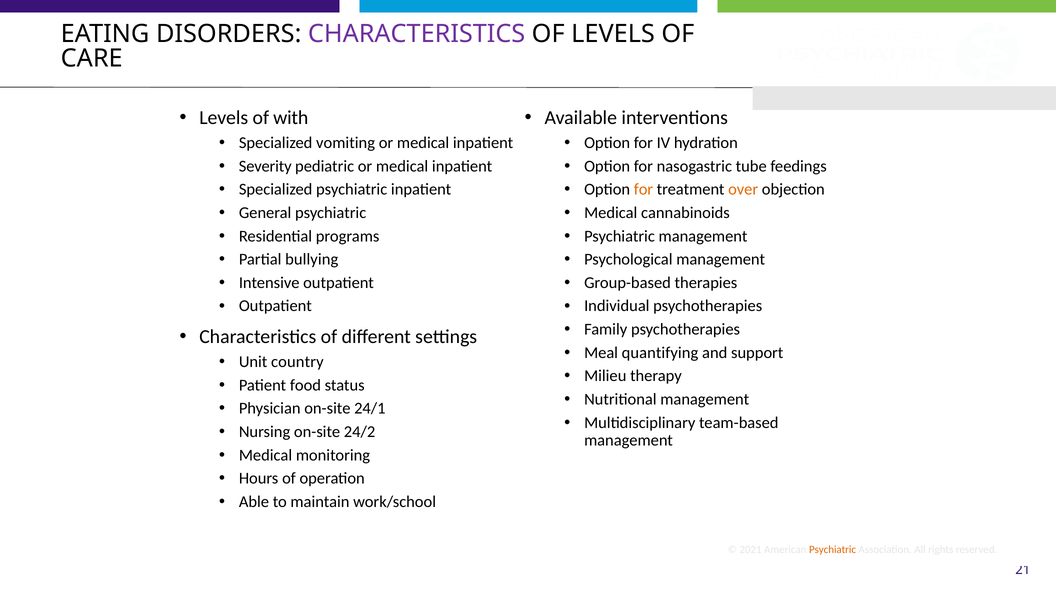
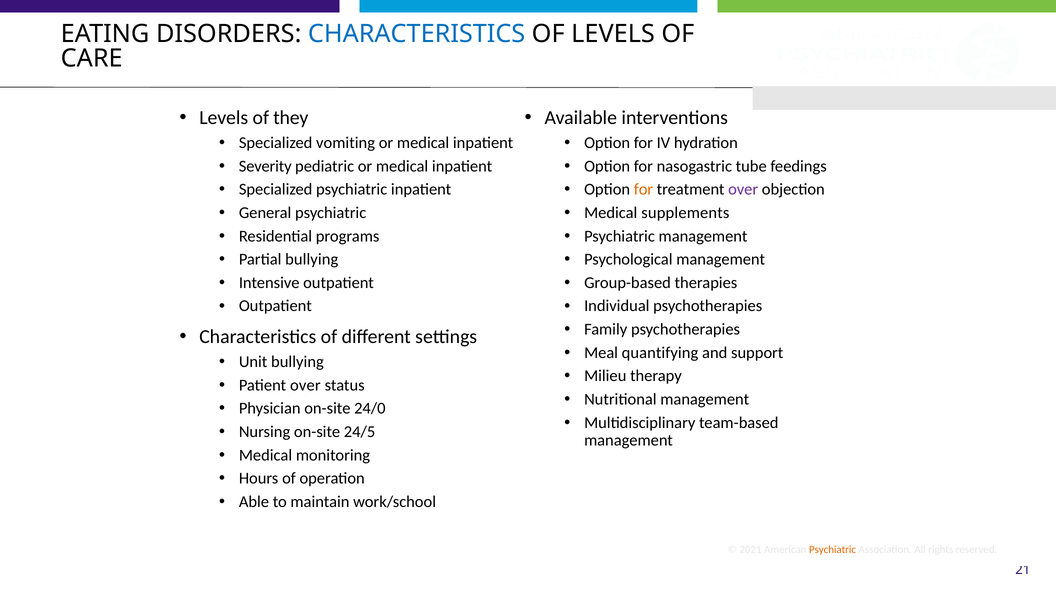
CHARACTERISTICS at (417, 34) colour: purple -> blue
with: with -> they
over at (743, 189) colour: orange -> purple
cannabinoids: cannabinoids -> supplements
Unit country: country -> bullying
Patient food: food -> over
24/1: 24/1 -> 24/0
24/2: 24/2 -> 24/5
